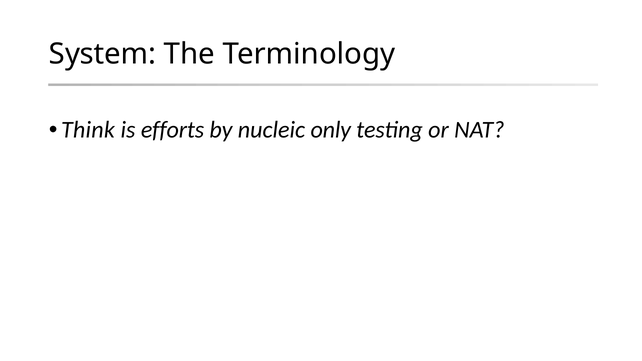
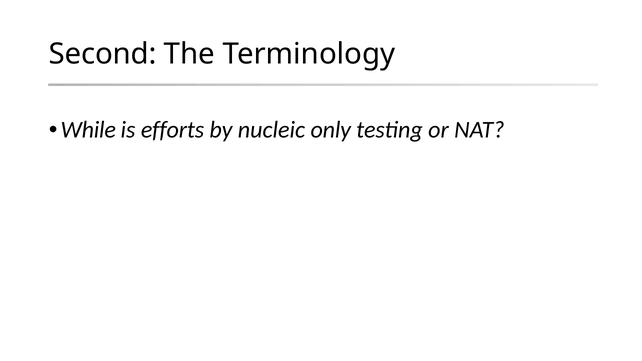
System: System -> Second
Think: Think -> While
